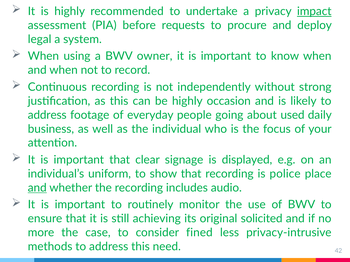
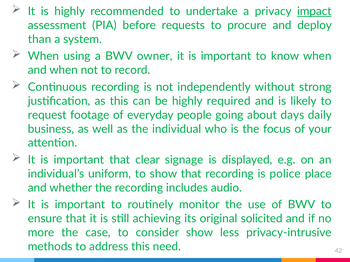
legal: legal -> than
occasion: occasion -> required
address at (47, 115): address -> request
used: used -> days
and at (37, 188) underline: present -> none
consider fined: fined -> show
